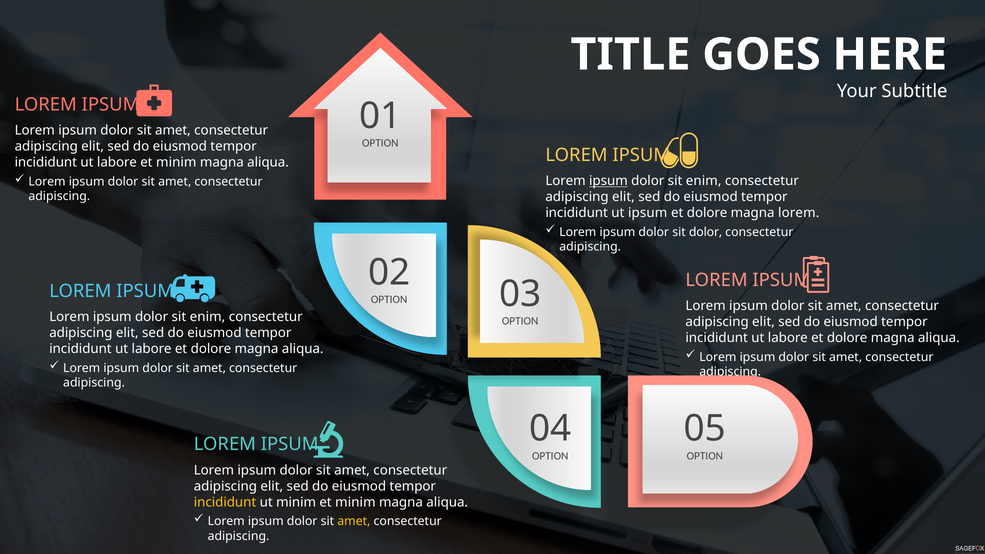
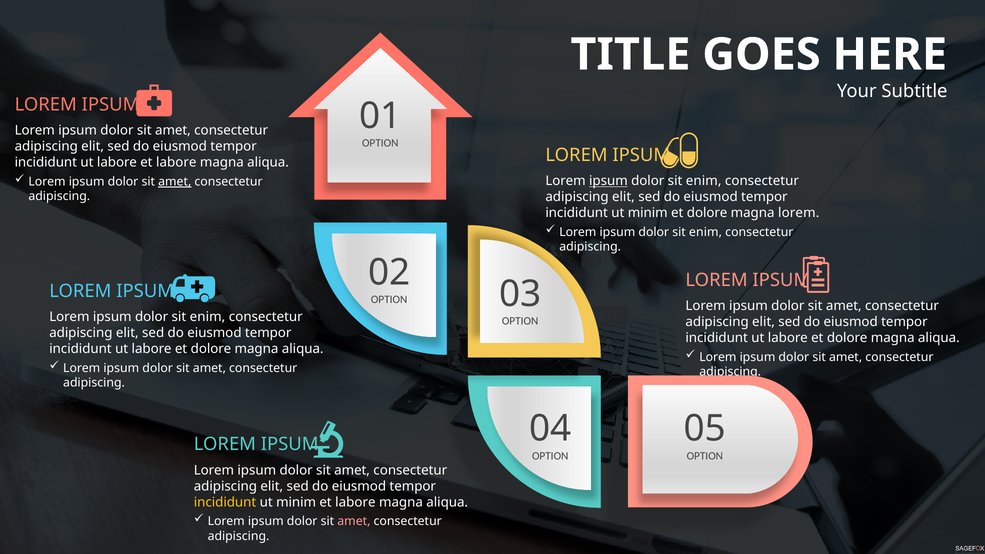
labore et minim: minim -> labore
amet at (175, 182) underline: none -> present
ipsum at (648, 213): ipsum -> minim
dolor at (706, 232): dolor -> enim
minim at (355, 502): minim -> labore
amet at (354, 521) colour: yellow -> pink
